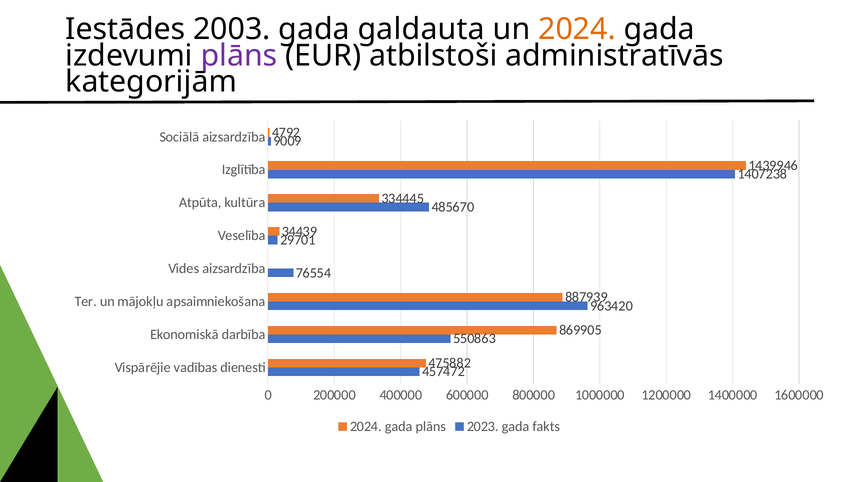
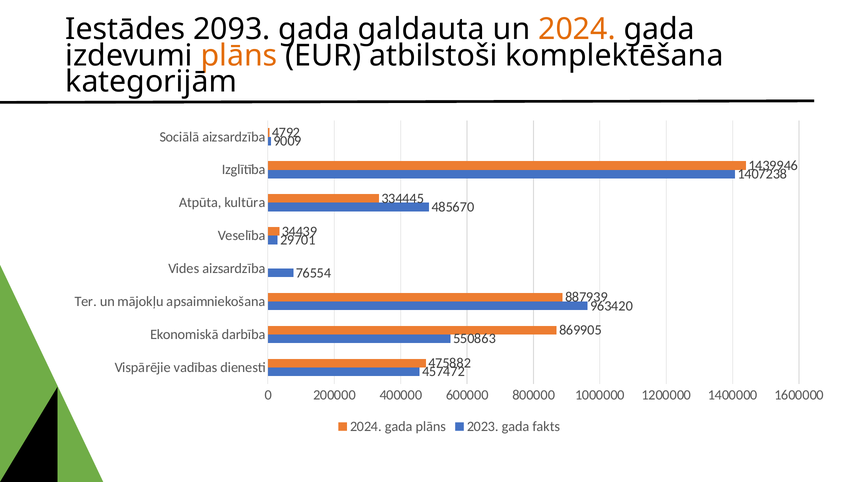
2003: 2003 -> 2093
plāns at (239, 56) colour: purple -> orange
administratīvās: administratīvās -> komplektēšana
